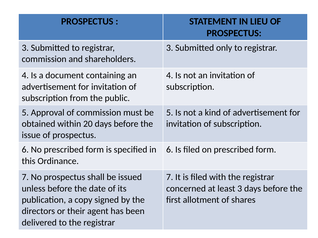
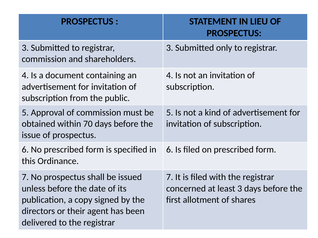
20: 20 -> 70
